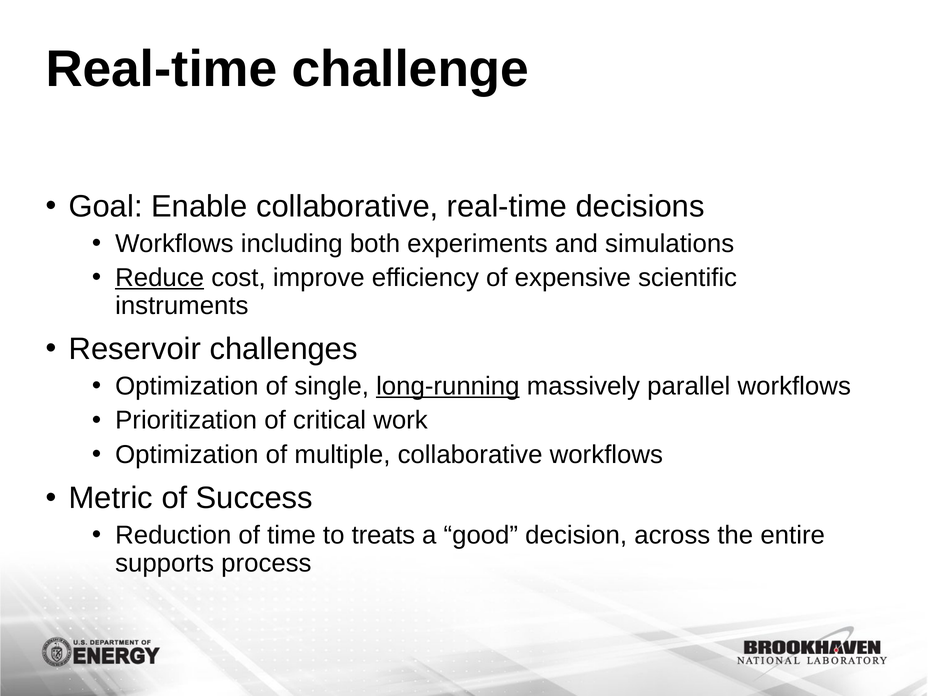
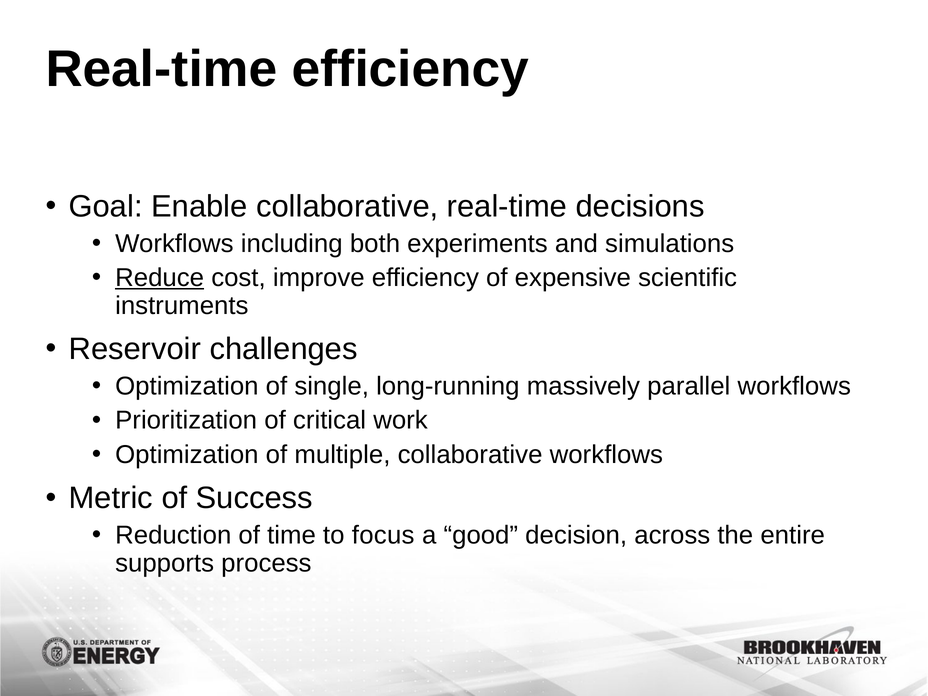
Real-time challenge: challenge -> efficiency
long-running underline: present -> none
treats: treats -> focus
